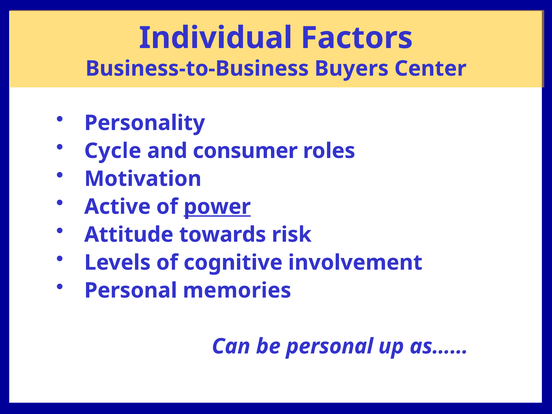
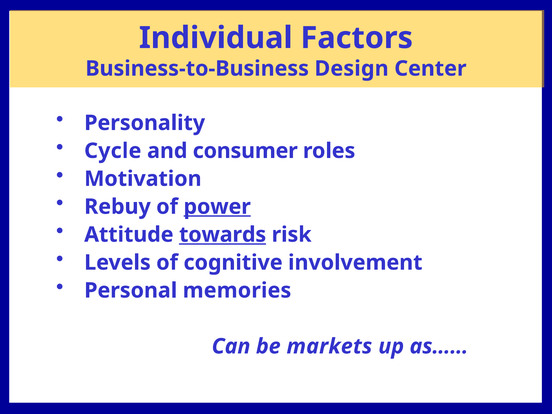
Buyers: Buyers -> Design
Active: Active -> Rebuy
towards underline: none -> present
be personal: personal -> markets
